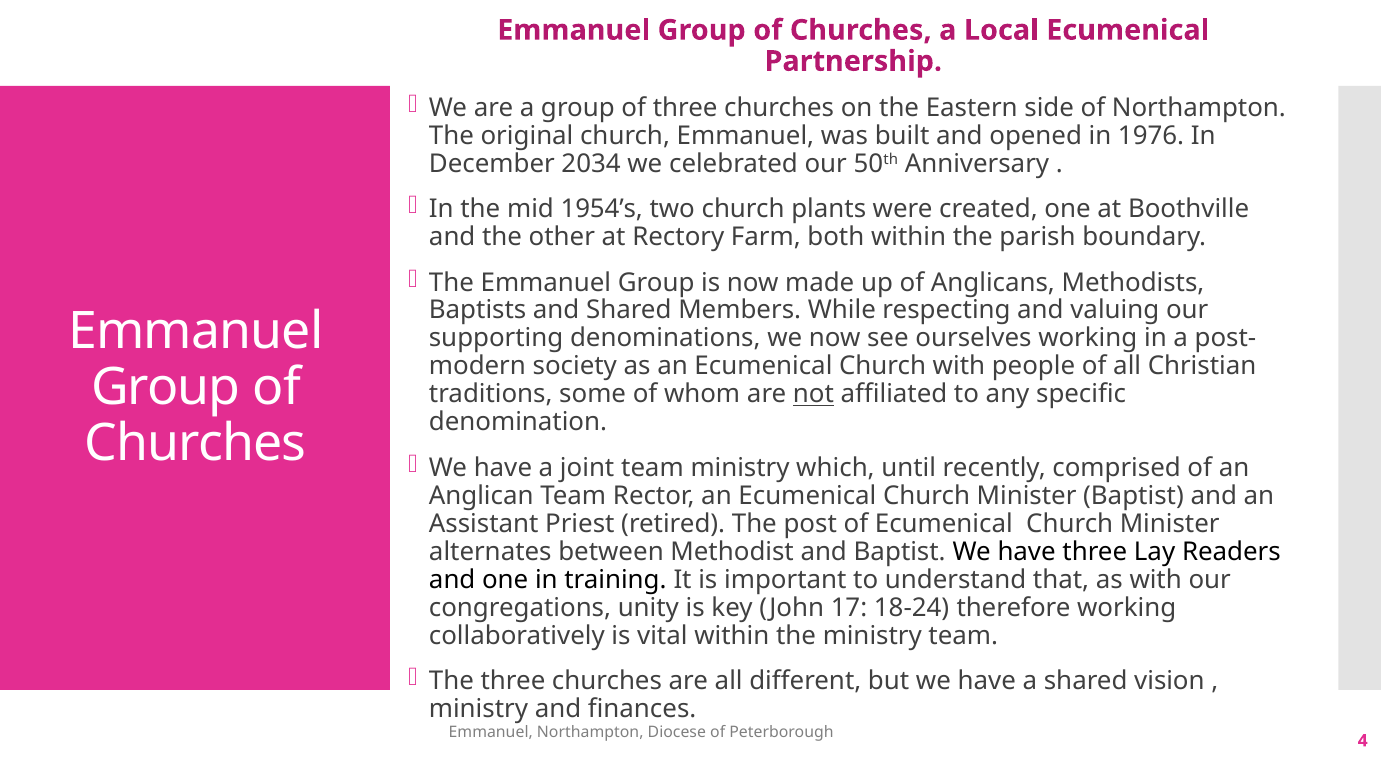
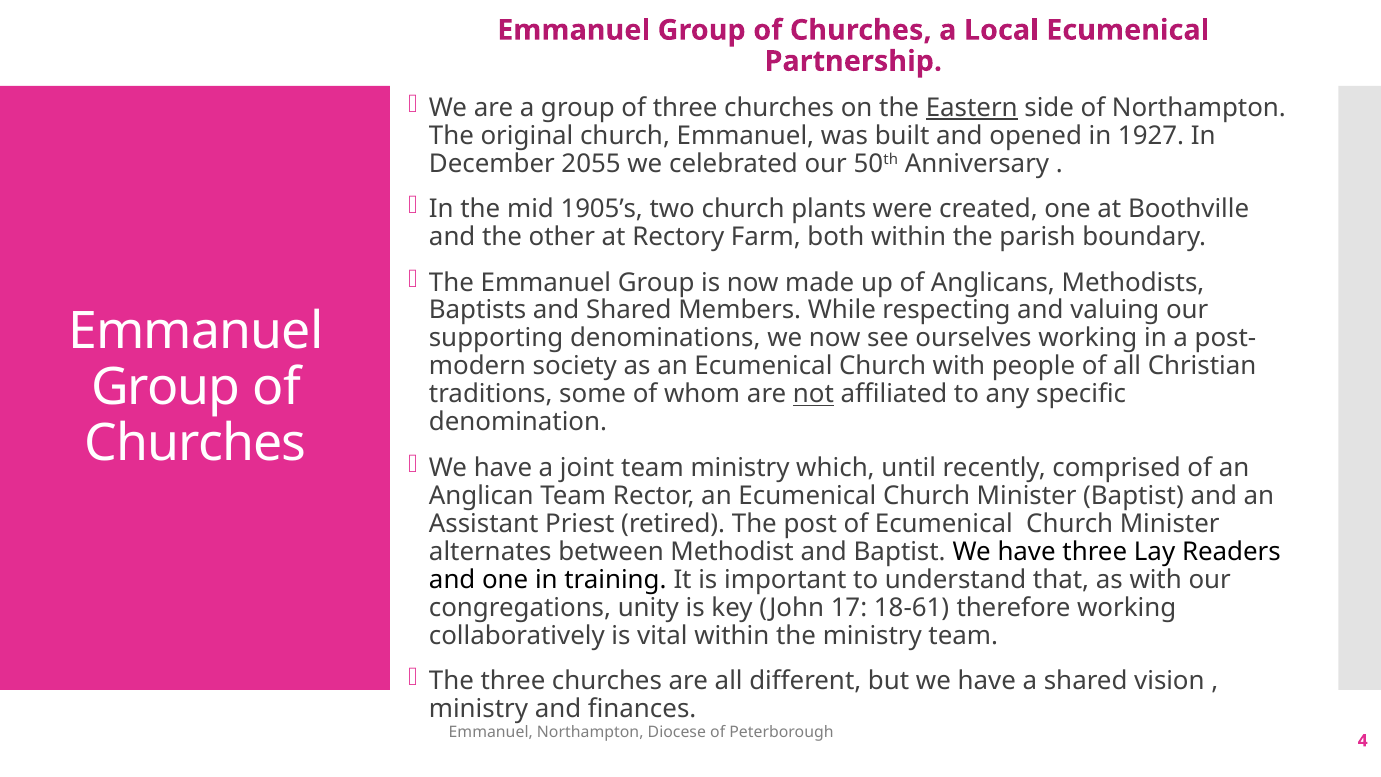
Eastern underline: none -> present
1976: 1976 -> 1927
2034: 2034 -> 2055
1954’s: 1954’s -> 1905’s
18-24: 18-24 -> 18-61
